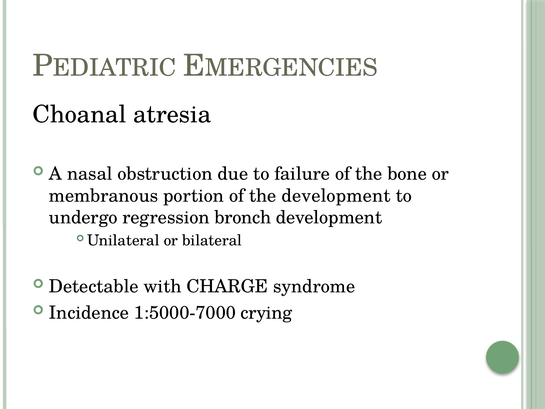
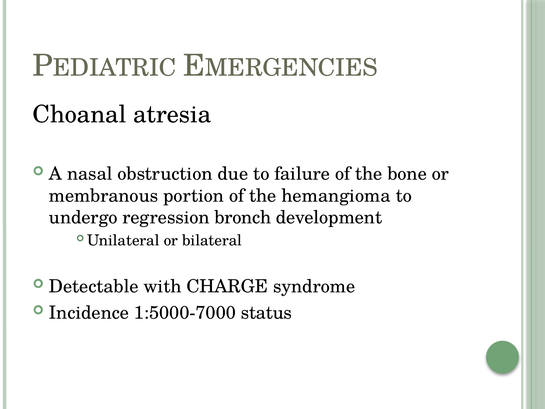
the development: development -> hemangioma
crying: crying -> status
